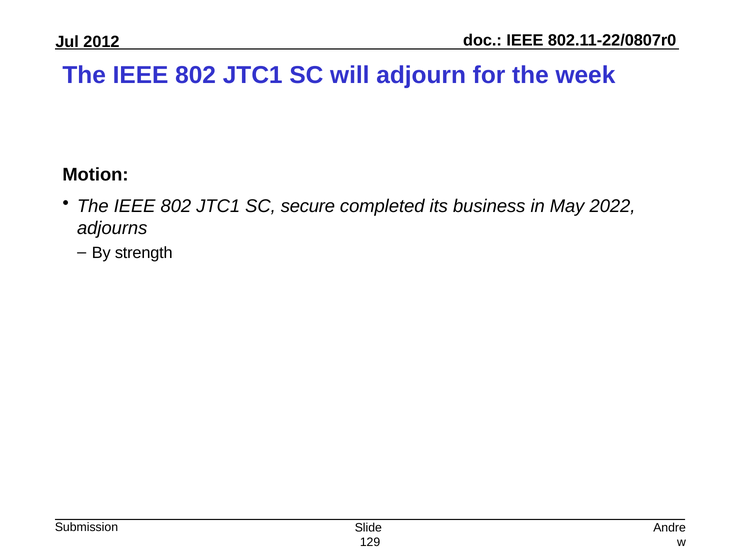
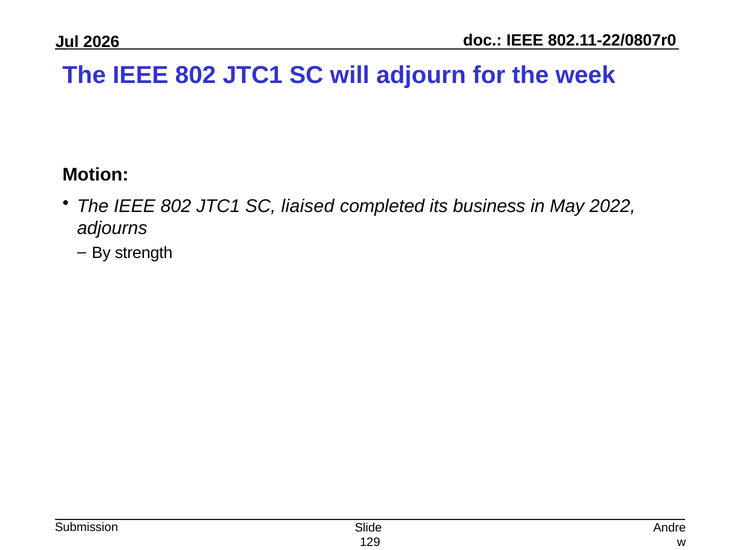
2012: 2012 -> 2026
secure: secure -> liaised
